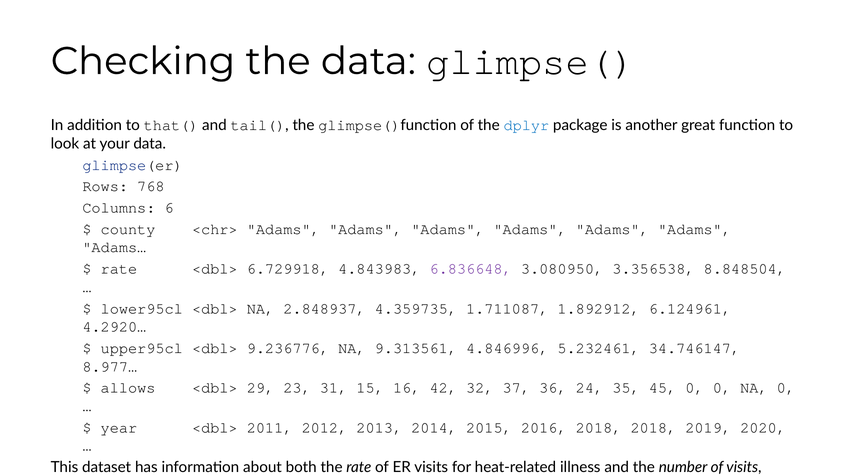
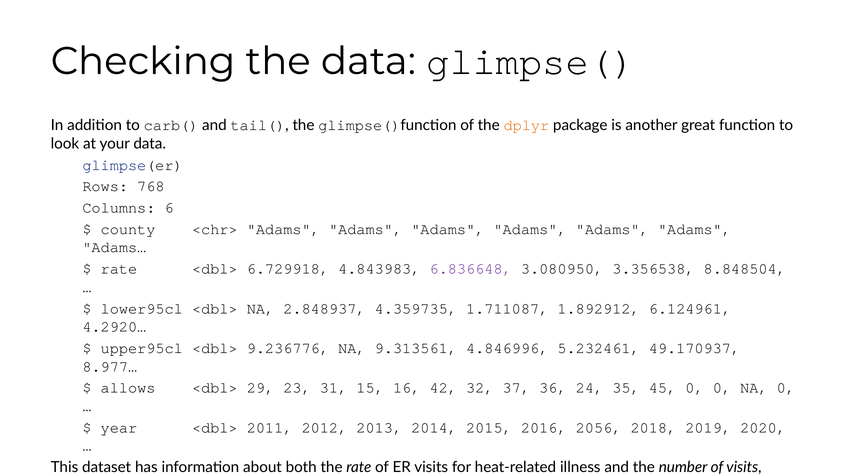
that(: that( -> carb(
dplyr colour: blue -> orange
34.746147: 34.746147 -> 49.170937
2016 2018: 2018 -> 2056
